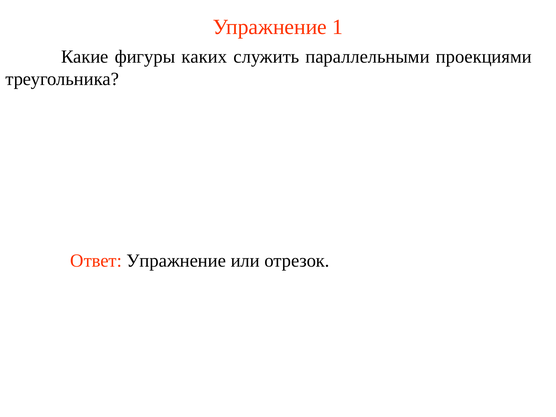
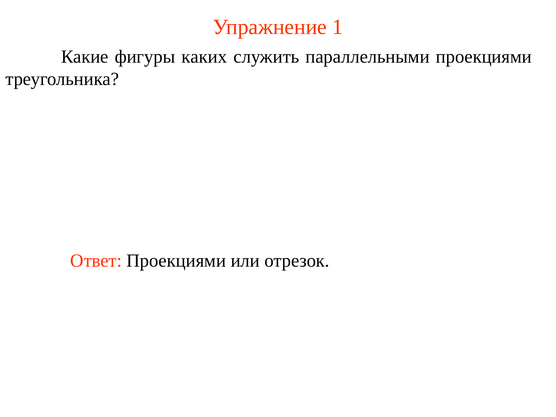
Ответ Упражнение: Упражнение -> Проекциями
